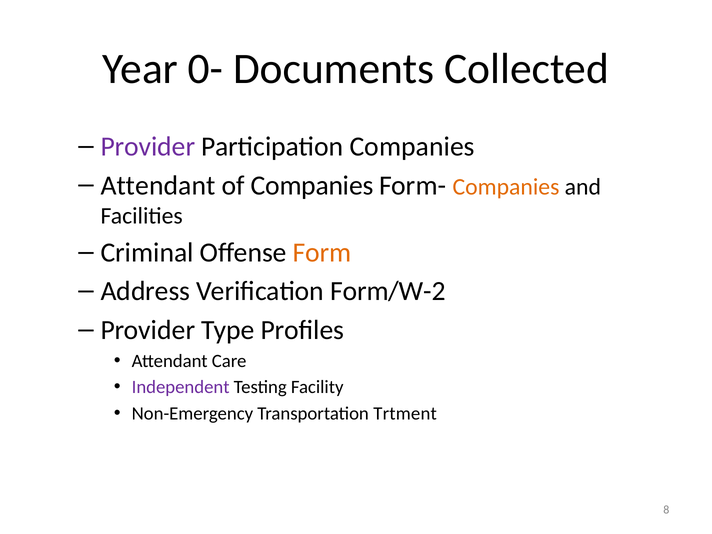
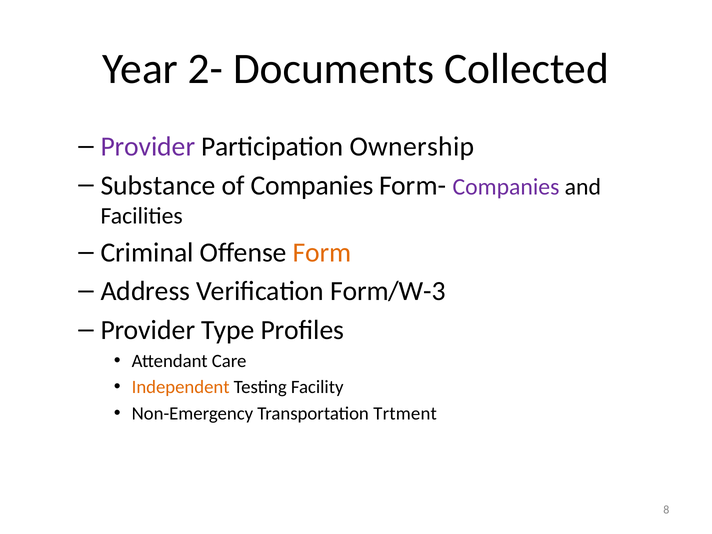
0-: 0- -> 2-
Participation Companies: Companies -> Ownership
Attendant at (158, 185): Attendant -> Substance
Companies at (506, 187) colour: orange -> purple
Form/W-2: Form/W-2 -> Form/W-3
Independent colour: purple -> orange
